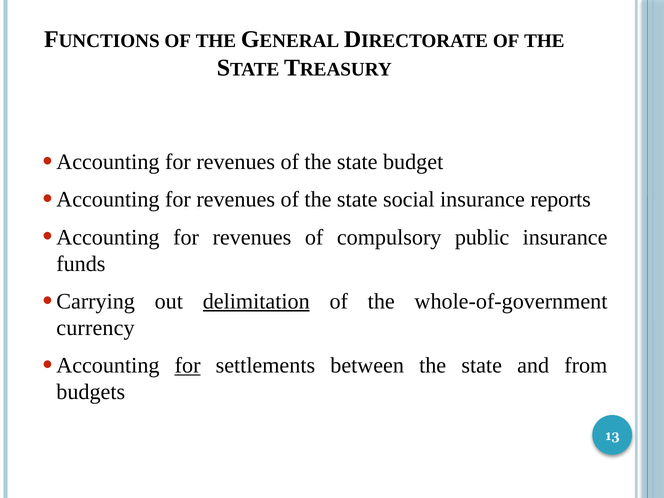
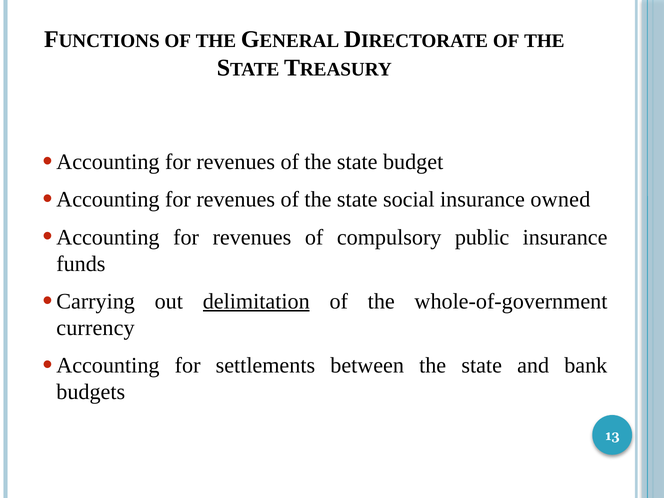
reports: reports -> owned
for at (188, 366) underline: present -> none
from: from -> bank
